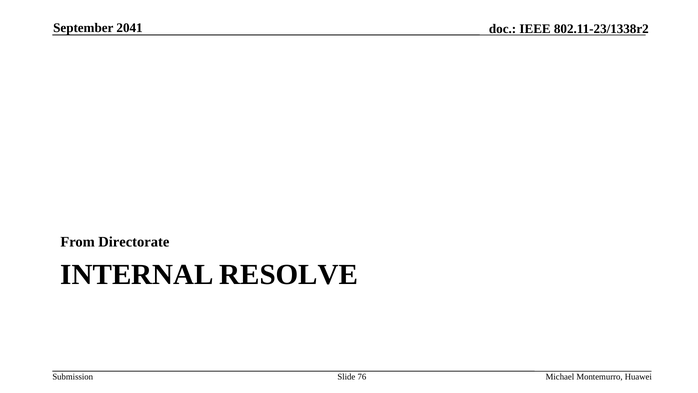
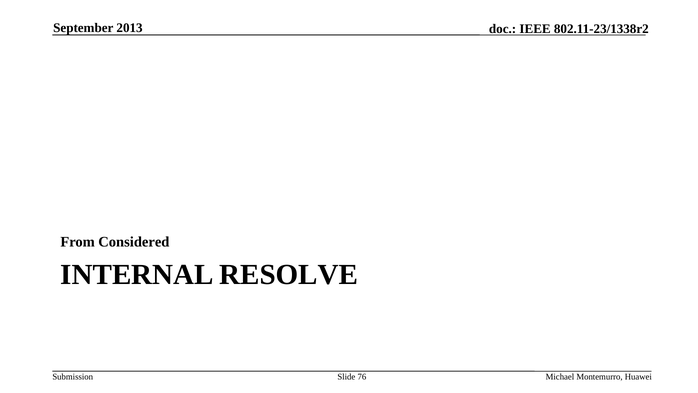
2041: 2041 -> 2013
Directorate: Directorate -> Considered
